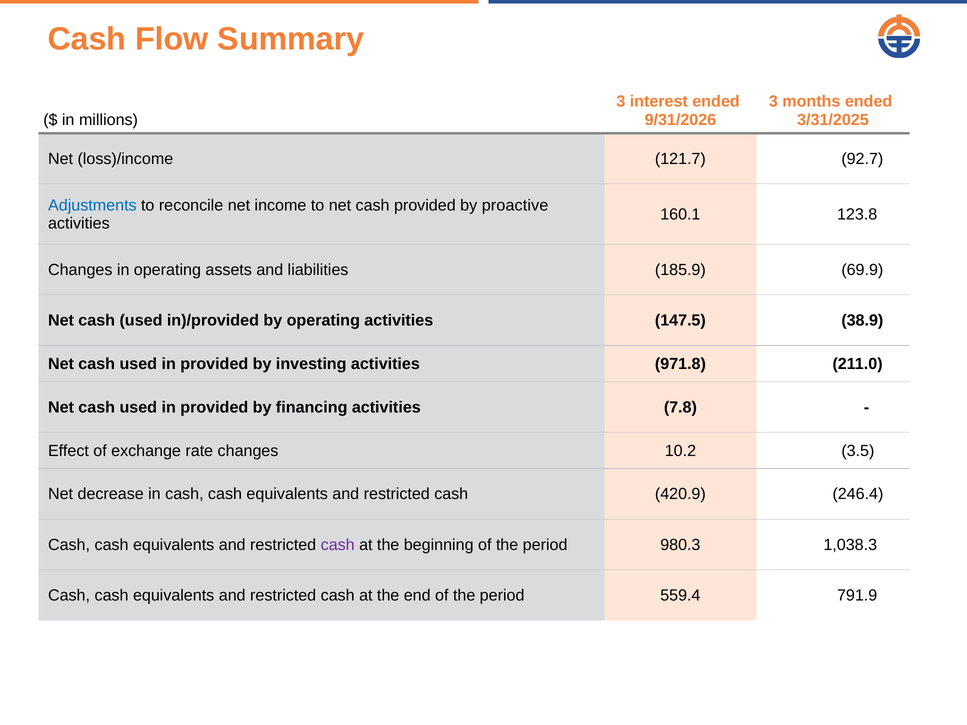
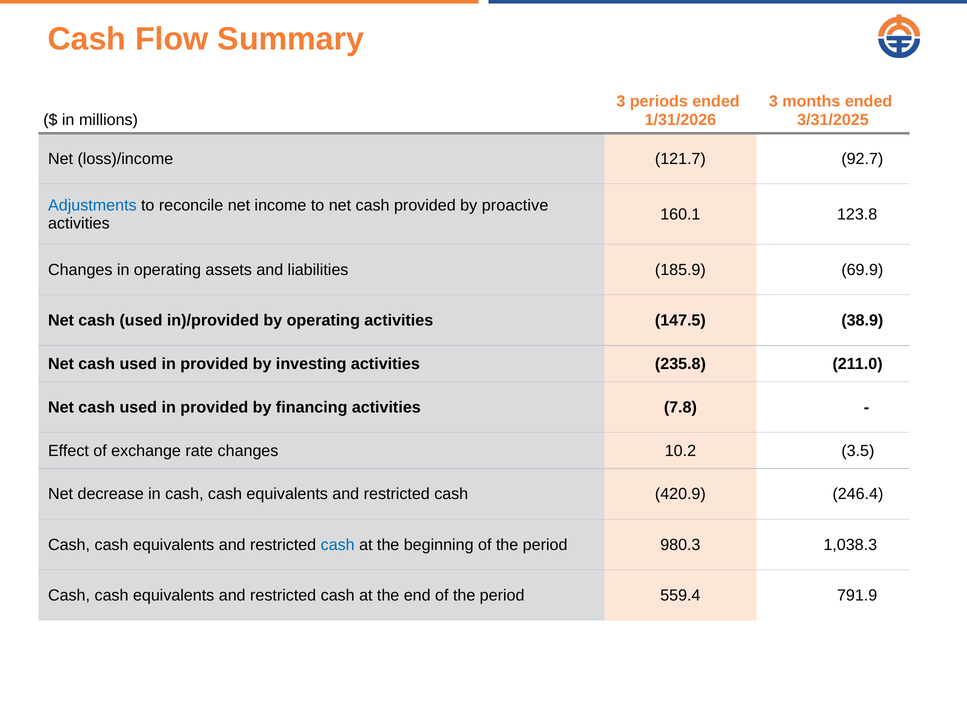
interest: interest -> periods
9/31/2026: 9/31/2026 -> 1/31/2026
971.8: 971.8 -> 235.8
cash at (338, 545) colour: purple -> blue
